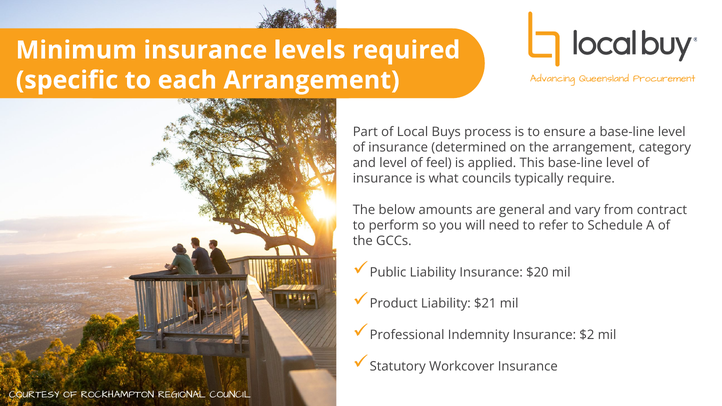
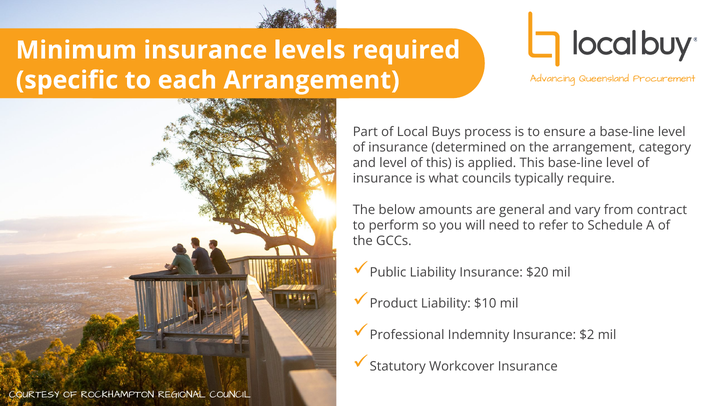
of feel: feel -> this
$21: $21 -> $10
